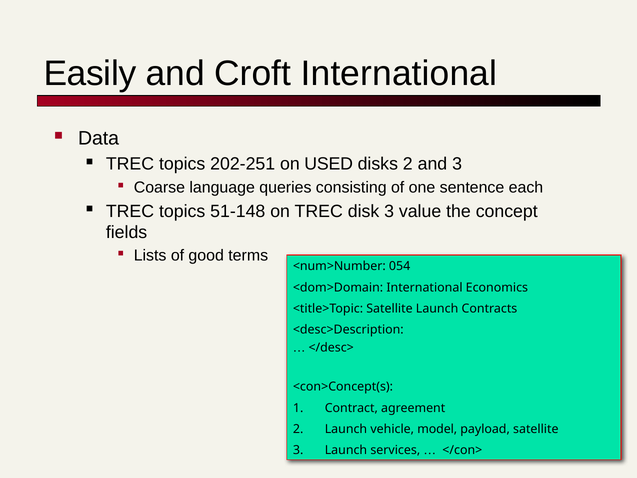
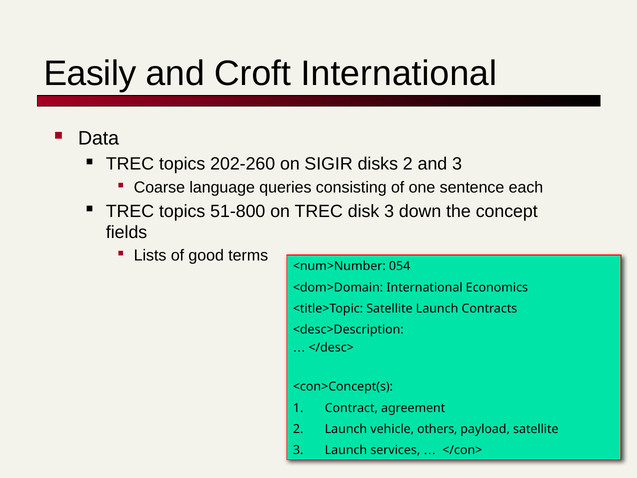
202-251: 202-251 -> 202-260
USED: USED -> SIGIR
51-148: 51-148 -> 51-800
value: value -> down
model: model -> others
